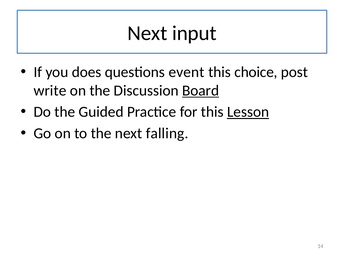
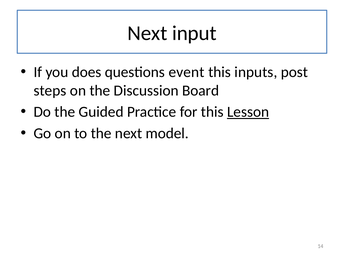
choice: choice -> inputs
write: write -> steps
Board underline: present -> none
falling: falling -> model
